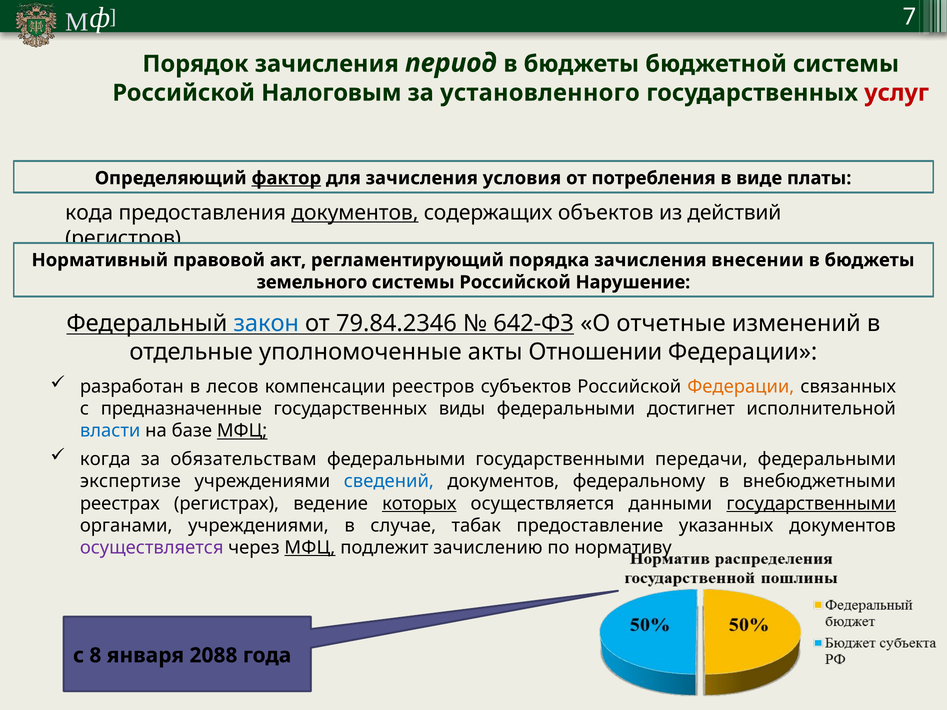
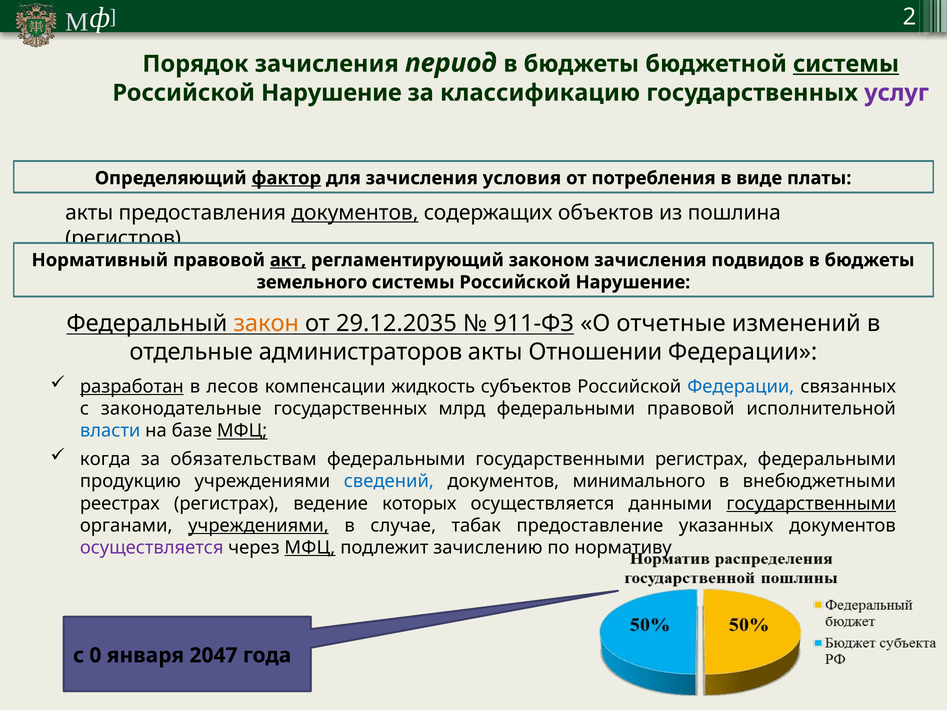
7: 7 -> 2
системы at (846, 64) underline: none -> present
Налоговым at (331, 93): Налоговым -> Нарушение
установленного: установленного -> классификацию
услуг colour: red -> purple
кода at (89, 213): кода -> акты
действий: действий -> пошлина
акт underline: none -> present
порядка: порядка -> законом
внесении: внесении -> подвидов
закон colour: blue -> orange
79.84.2346: 79.84.2346 -> 29.12.2035
642-ФЗ: 642-ФЗ -> 911-ФЗ
уполномоченные: уполномоченные -> администраторов
разработан underline: none -> present
реестров: реестров -> жидкость
Федерации at (741, 387) colour: orange -> blue
предназначенные: предназначенные -> законодательные
виды: виды -> млрд
федеральными достигнет: достигнет -> правовой
государственными передачи: передачи -> регистрах
экспертизе: экспертизе -> продукцию
федеральному: федеральному -> минимального
которых underline: present -> none
учреждениями at (258, 526) underline: none -> present
8: 8 -> 0
2088: 2088 -> 2047
